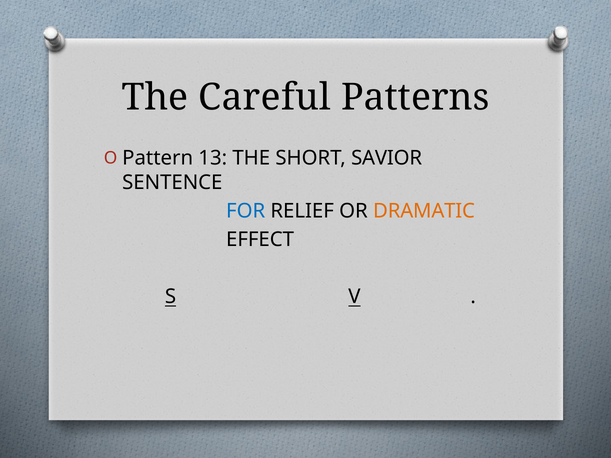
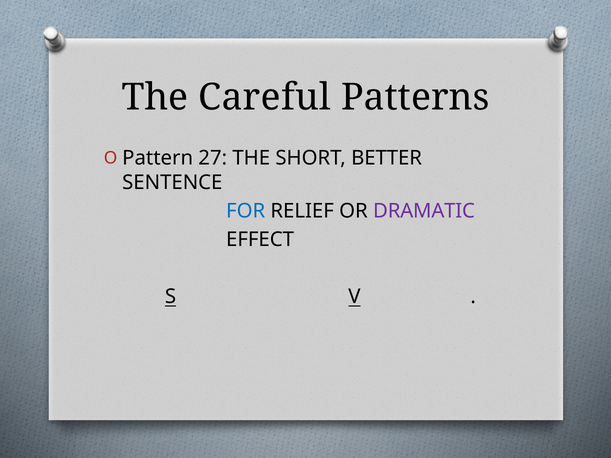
13: 13 -> 27
SAVIOR: SAVIOR -> BETTER
DRAMATIC colour: orange -> purple
